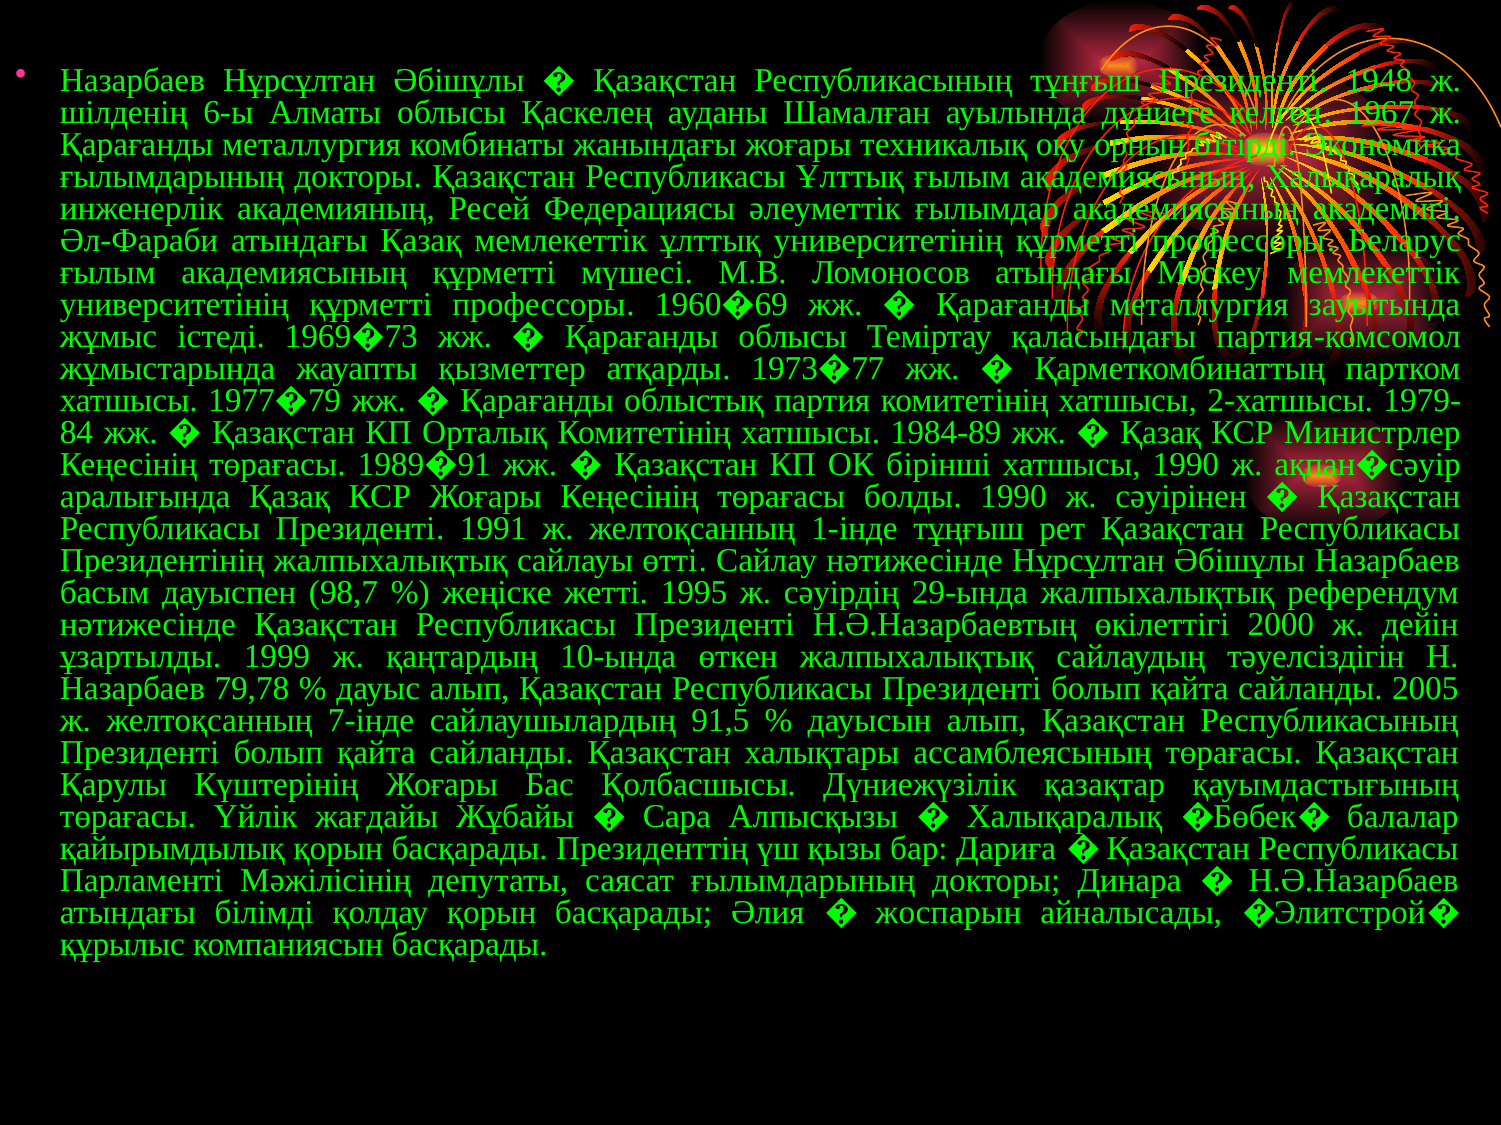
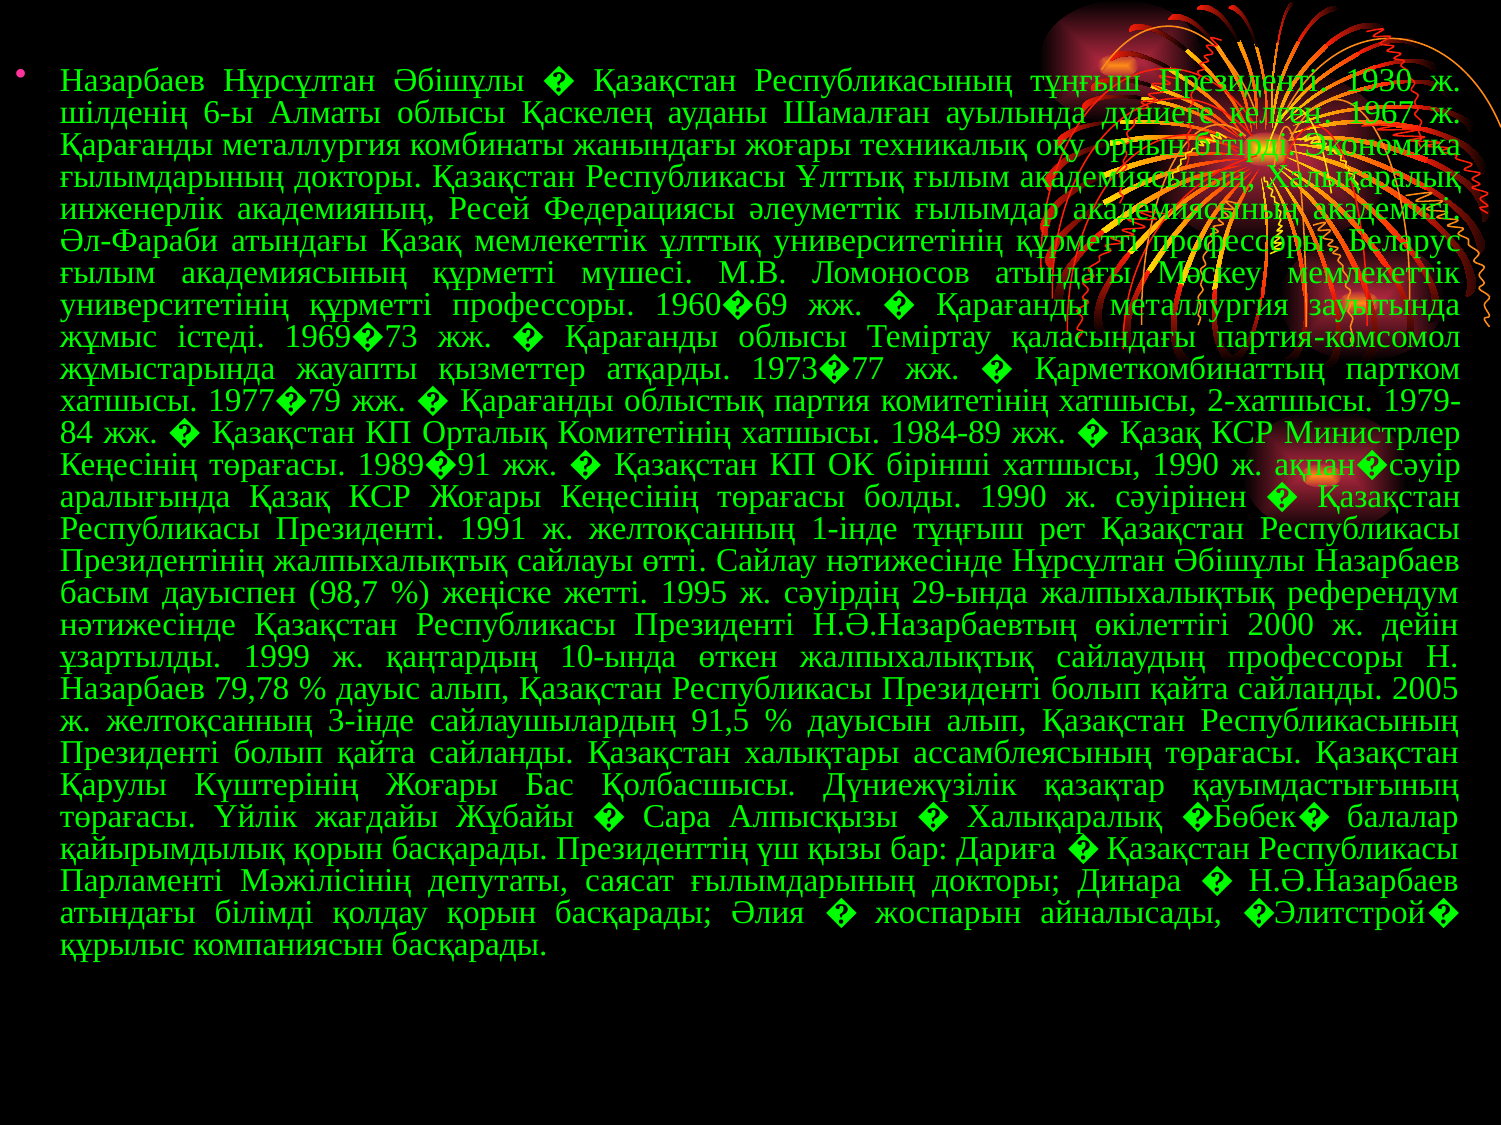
1948: 1948 -> 1930
сайлаудың тәуелсіздігін: тәуелсіздігін -> профессоры
7-інде: 7-інде -> 3-інде
